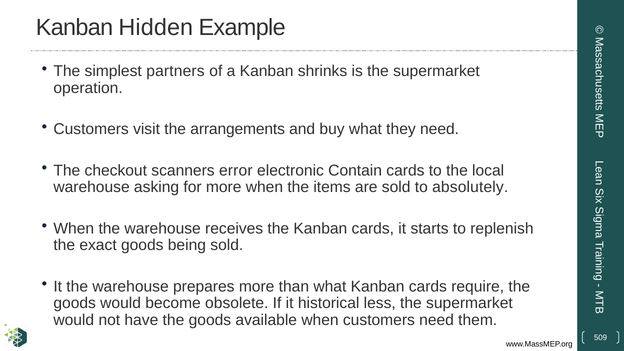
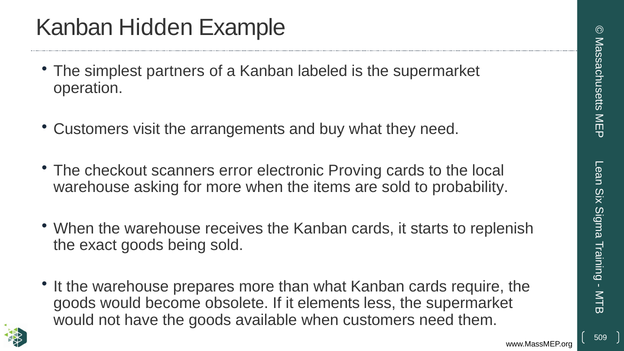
shrinks: shrinks -> labeled
Contain: Contain -> Proving
absolutely: absolutely -> probability
historical: historical -> elements
